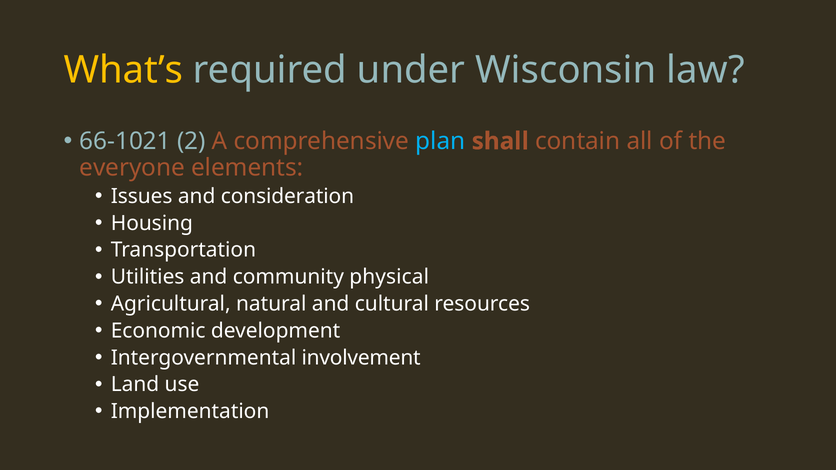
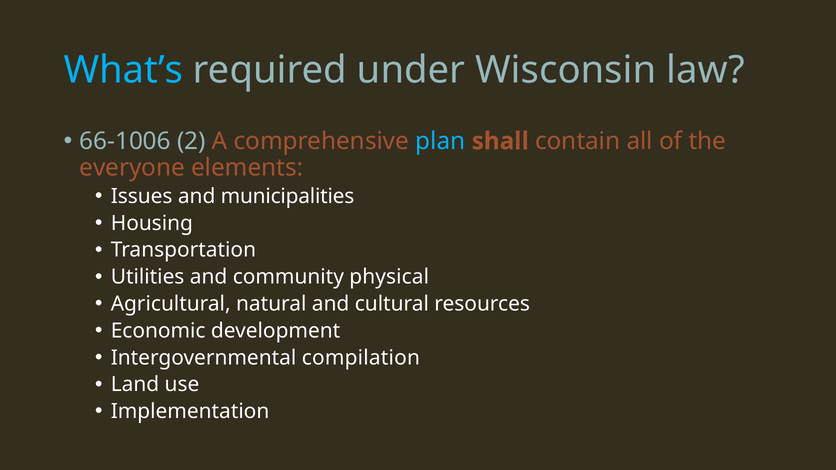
What’s colour: yellow -> light blue
66-1021: 66-1021 -> 66-1006
consideration: consideration -> municipalities
involvement: involvement -> compilation
